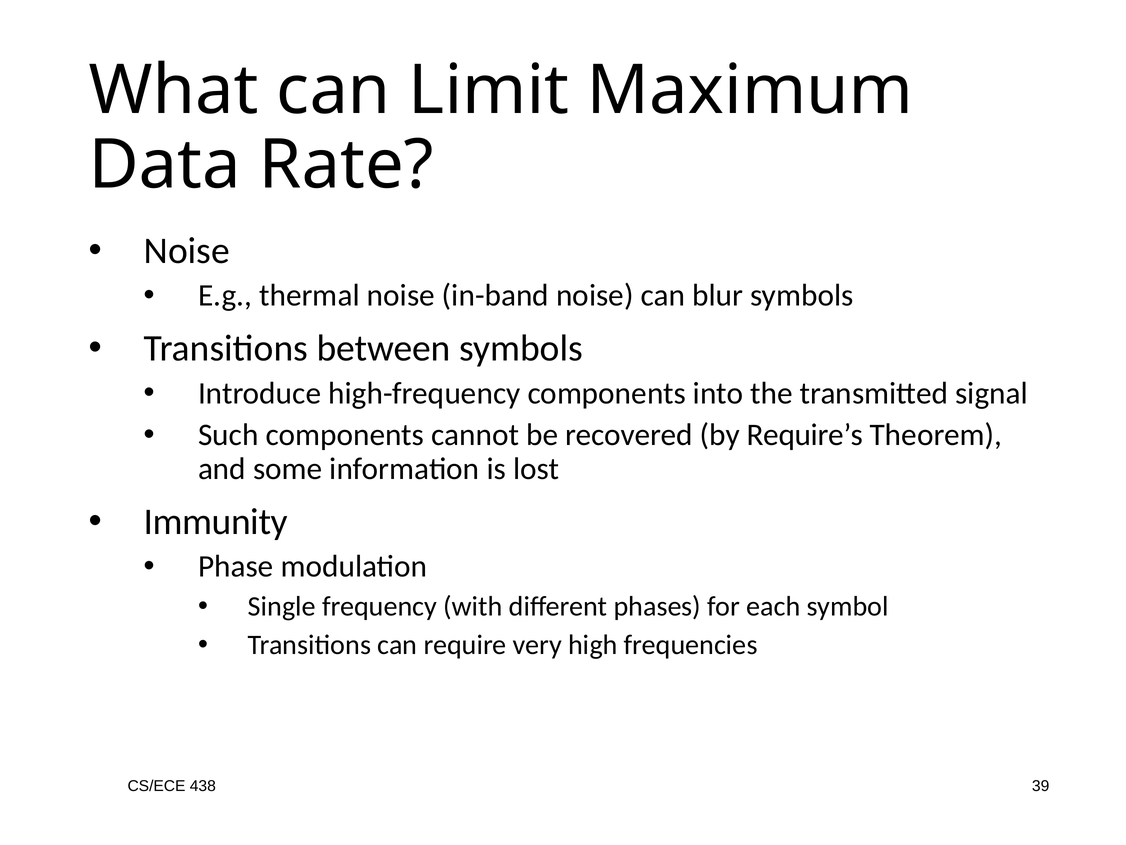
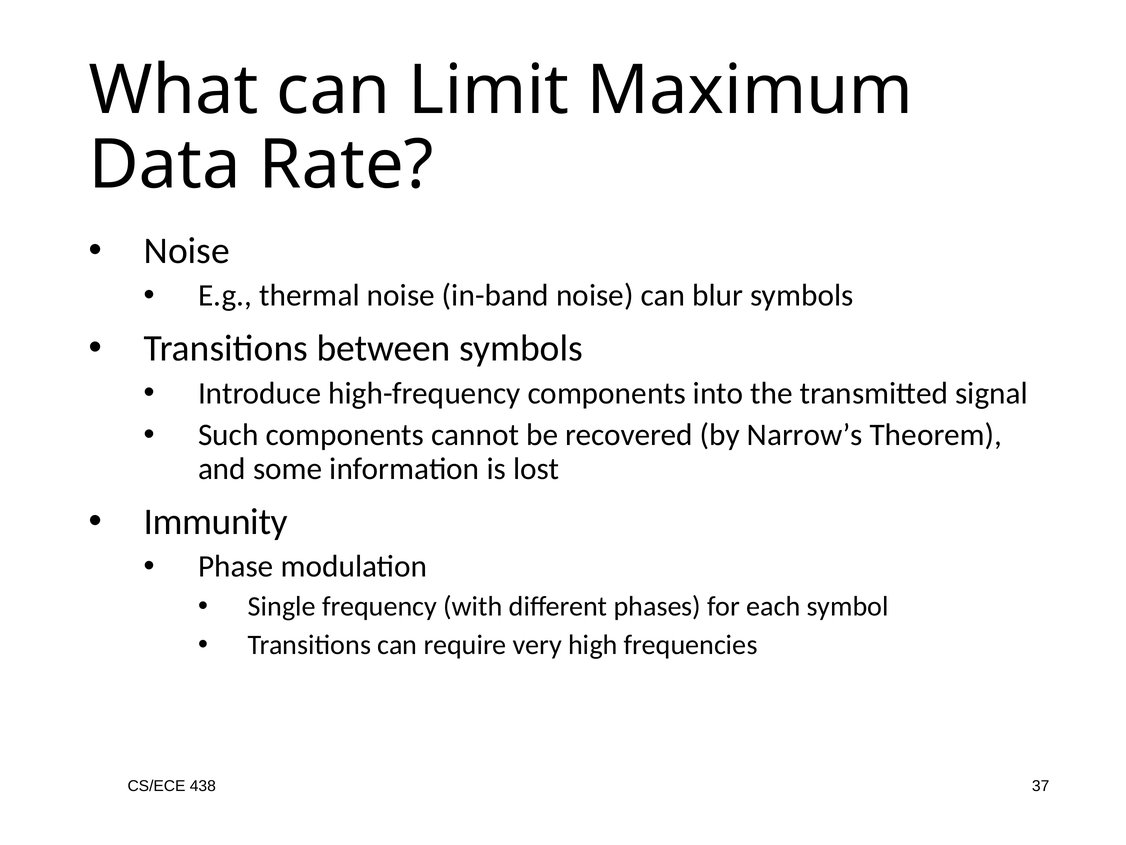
Require’s: Require’s -> Narrow’s
39: 39 -> 37
